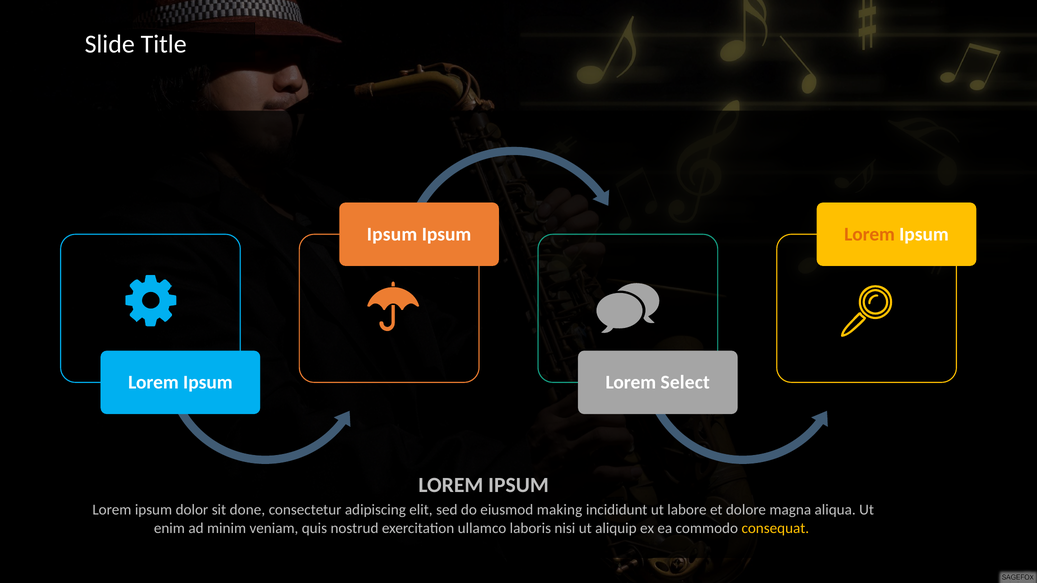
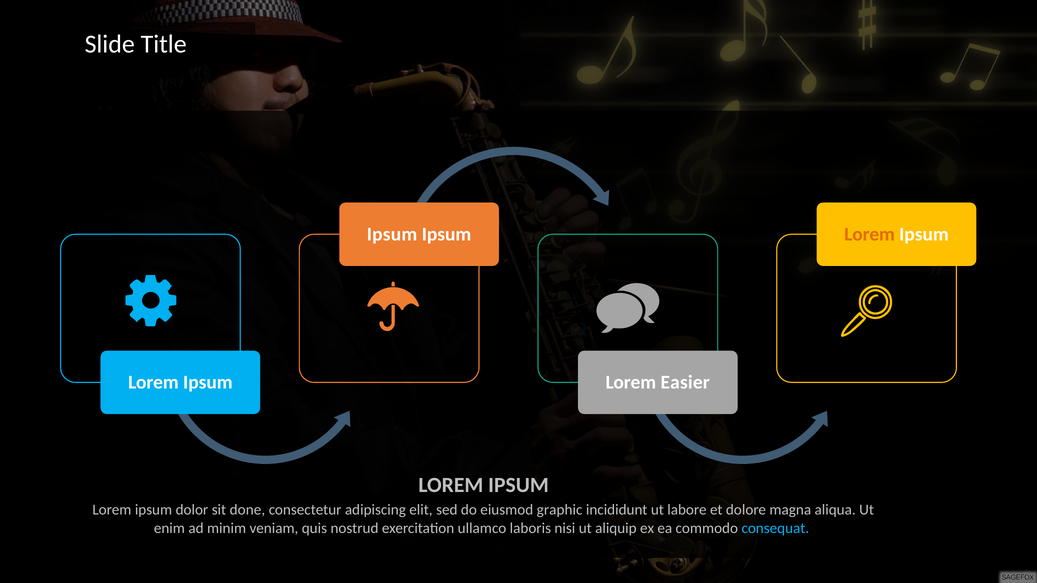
Select: Select -> Easier
making: making -> graphic
consequat colour: yellow -> light blue
